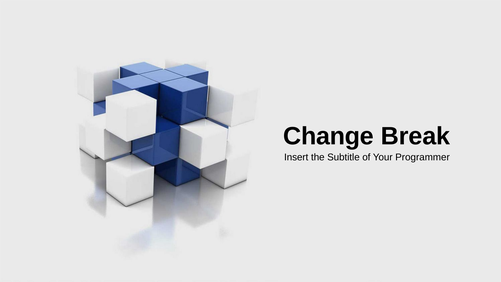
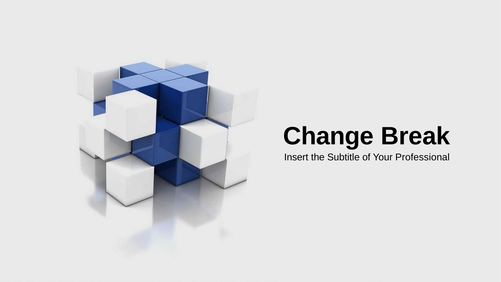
Programmer: Programmer -> Professional
